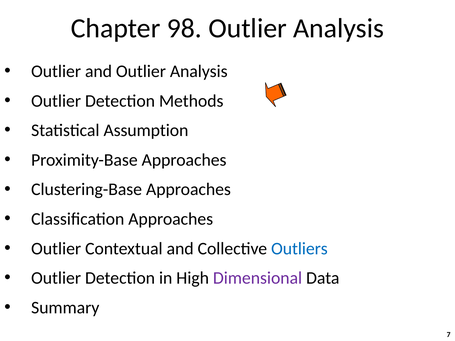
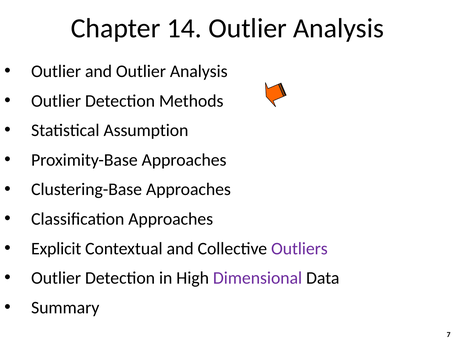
98: 98 -> 14
Outlier at (56, 249): Outlier -> Explicit
Outliers colour: blue -> purple
